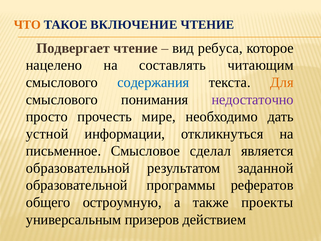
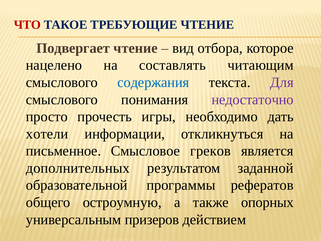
ЧТО colour: orange -> red
ВКЛЮЧЕНИЕ: ВКЛЮЧЕНИЕ -> ТРЕБУЮЩИЕ
ребуса: ребуса -> отбора
Для colour: orange -> purple
мире: мире -> игры
устной: устной -> хотели
сделал: сделал -> греков
образовательной at (78, 168): образовательной -> дополнительных
проекты: проекты -> опорных
